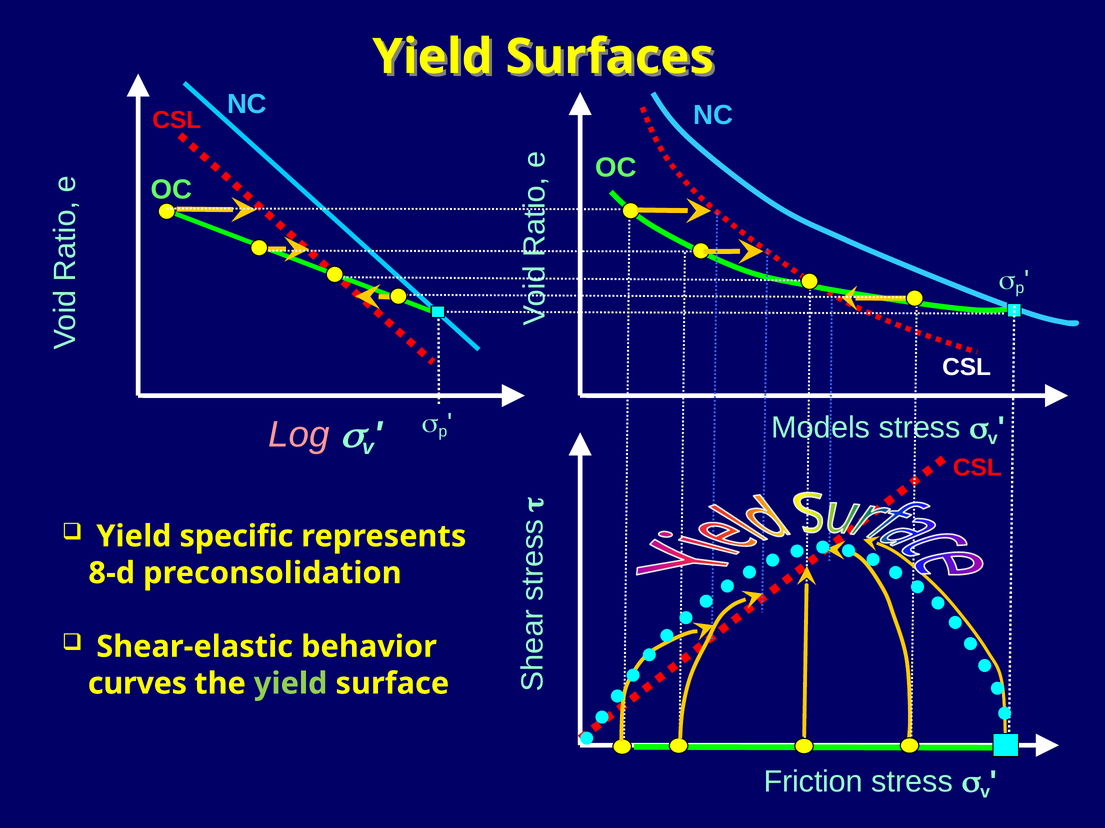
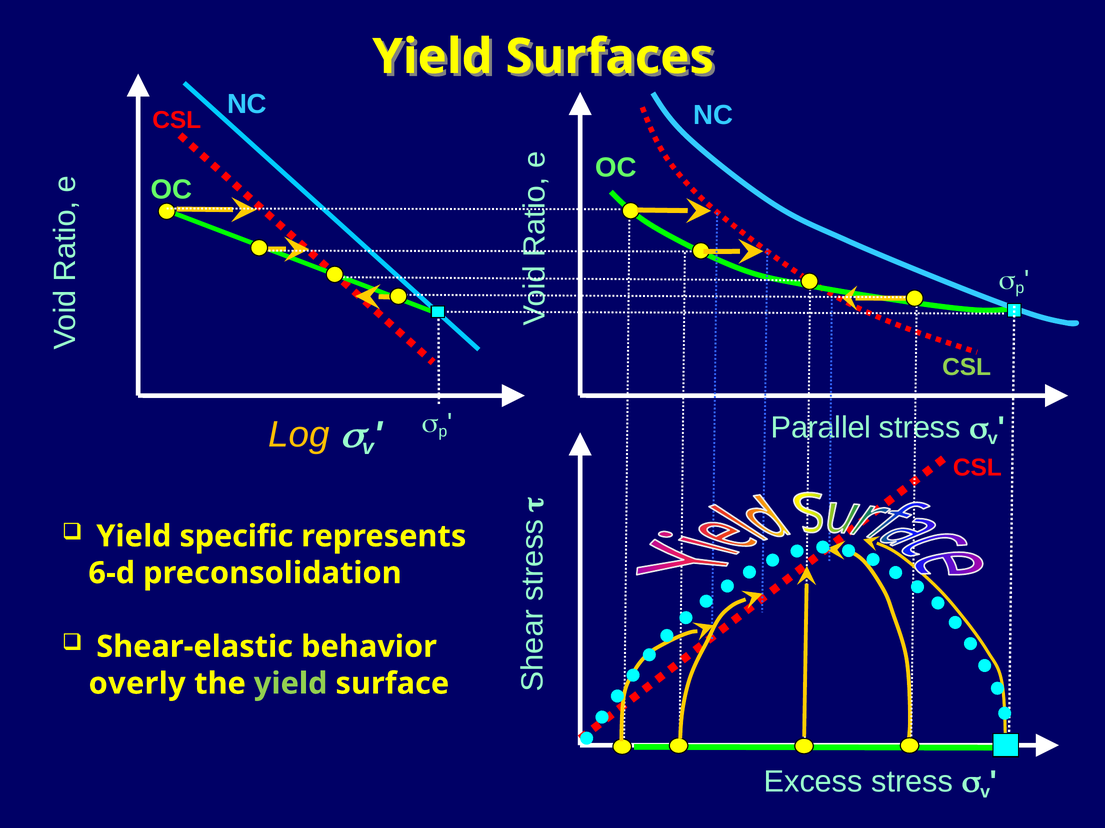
CSL at (967, 367) colour: white -> light green
Models: Models -> Parallel
Log colour: pink -> yellow
8-d: 8-d -> 6-d
curves: curves -> overly
Friction: Friction -> Excess
